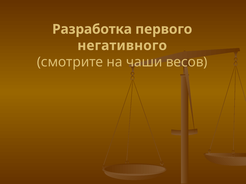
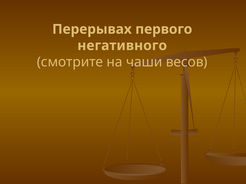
Разработка: Разработка -> Перерывах
